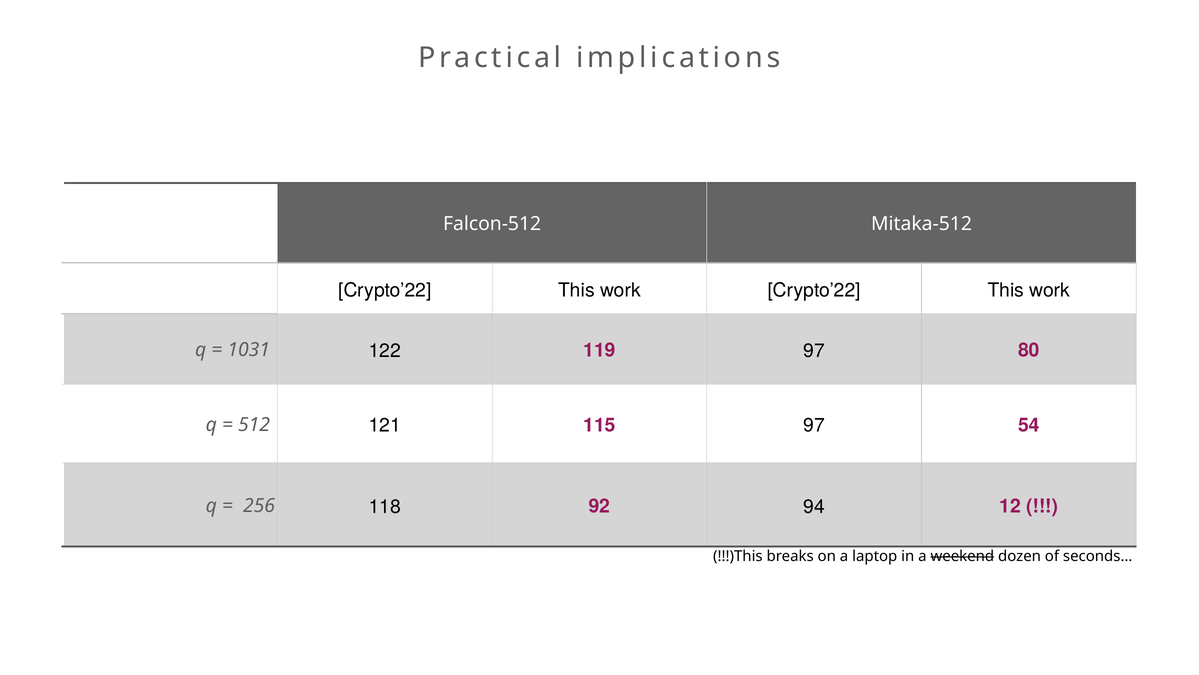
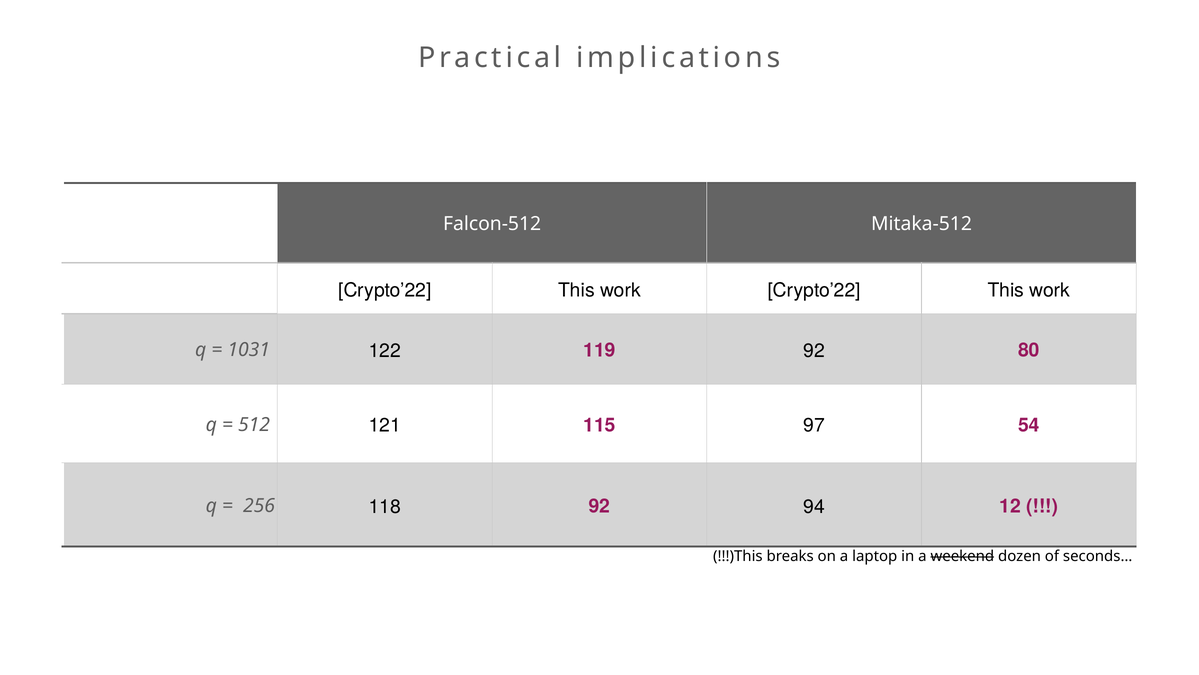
119 97: 97 -> 92
